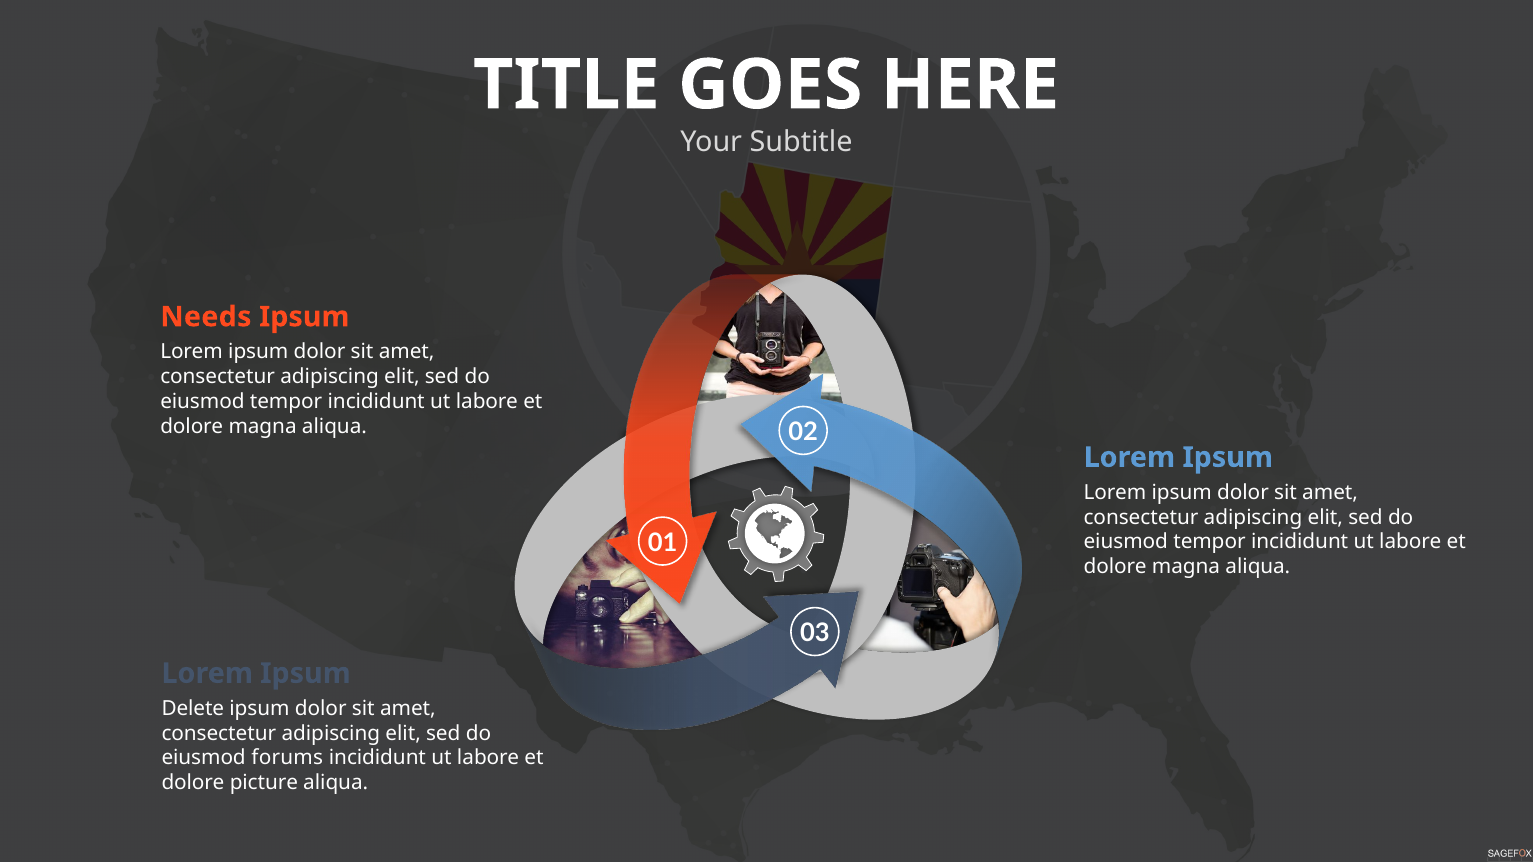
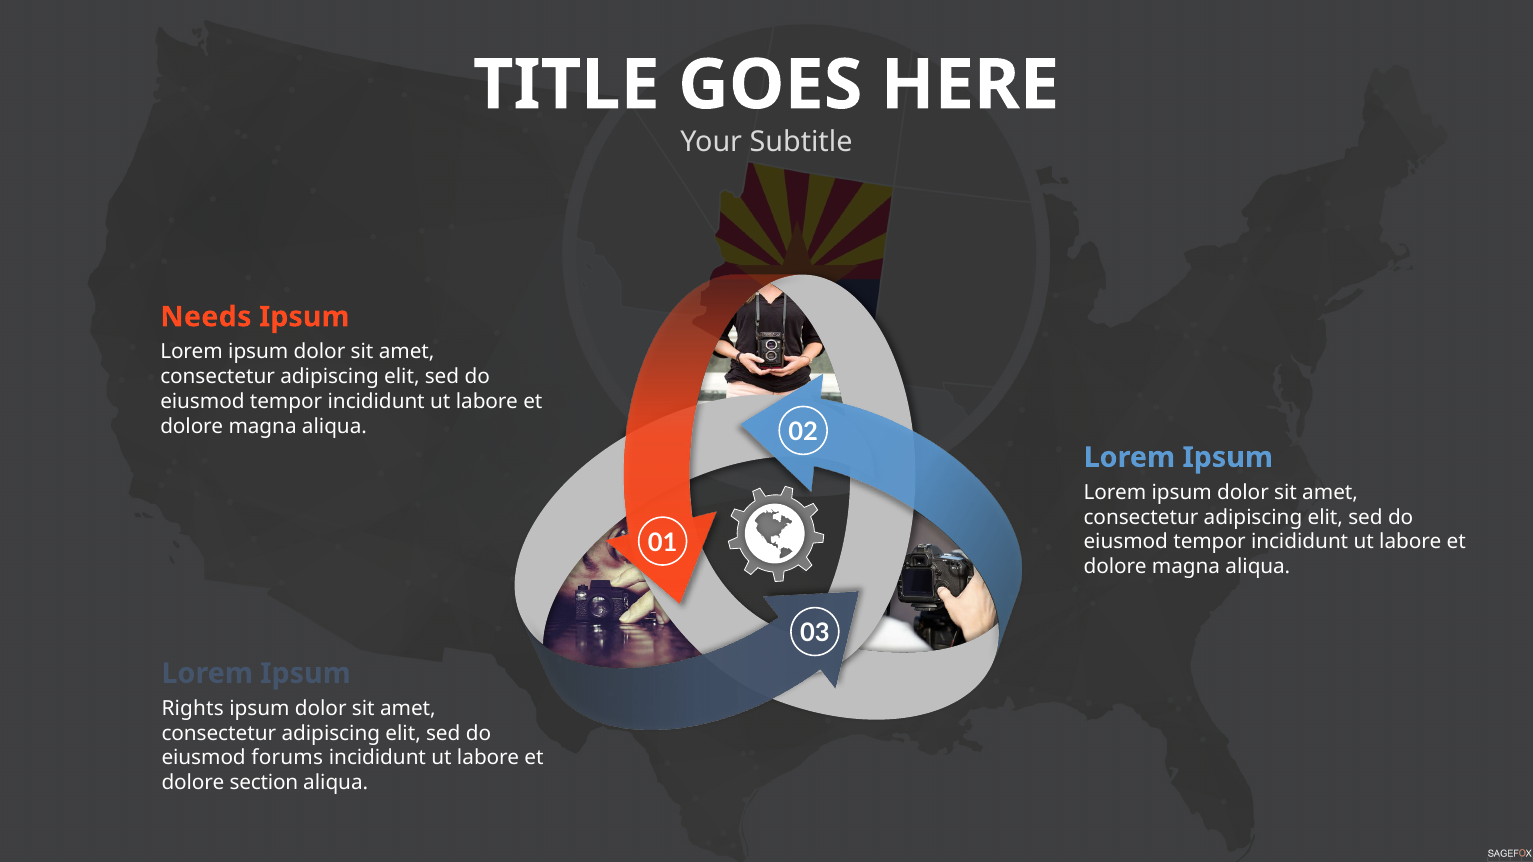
Delete: Delete -> Rights
picture: picture -> section
